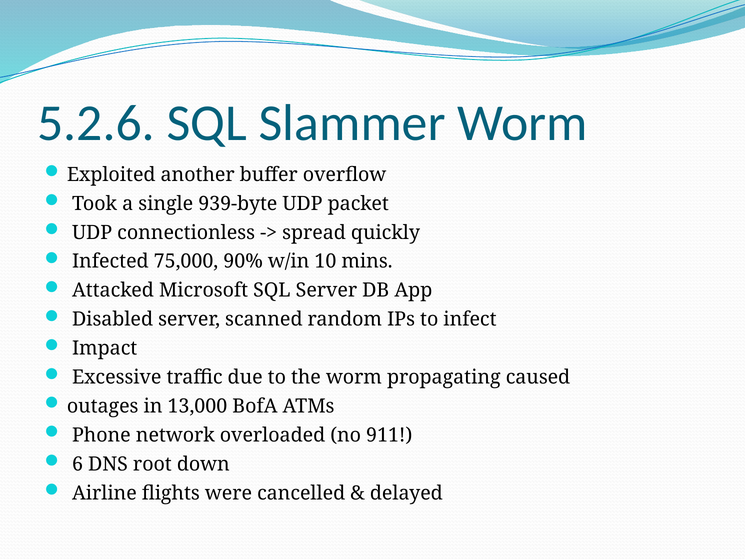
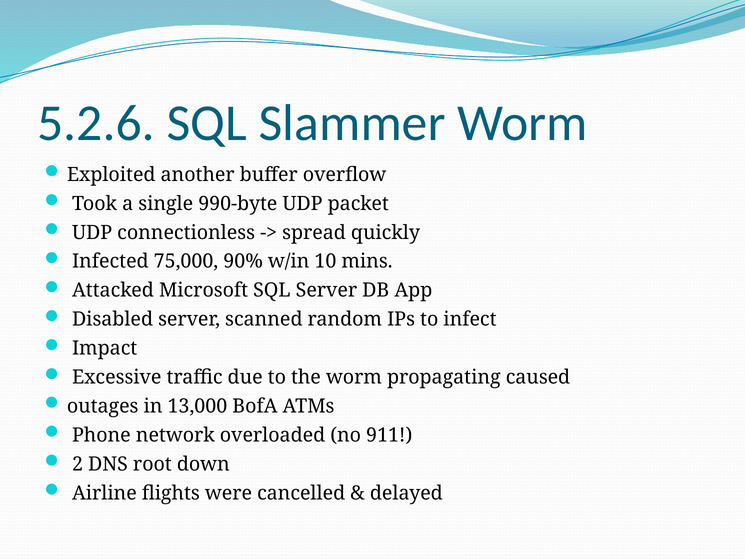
939-byte: 939-byte -> 990-byte
6: 6 -> 2
